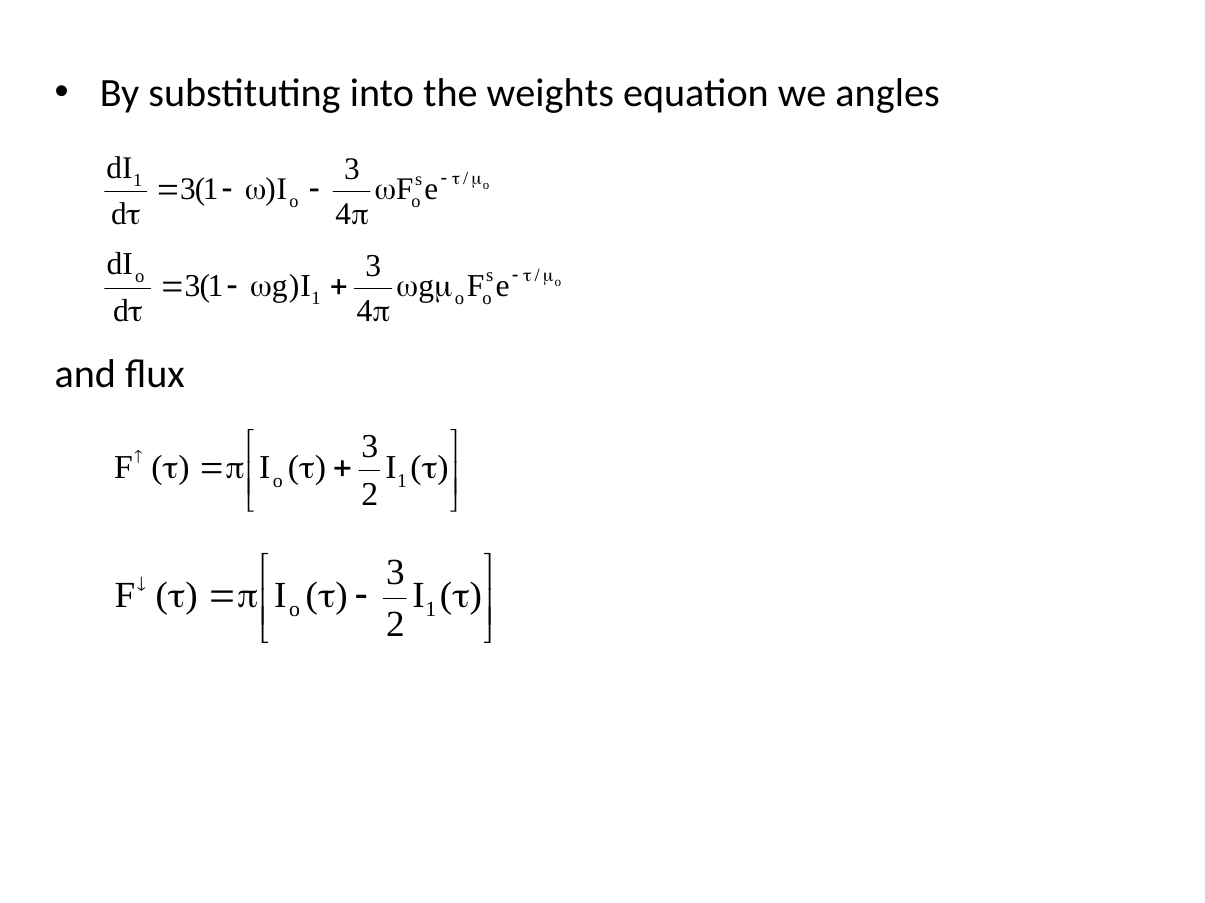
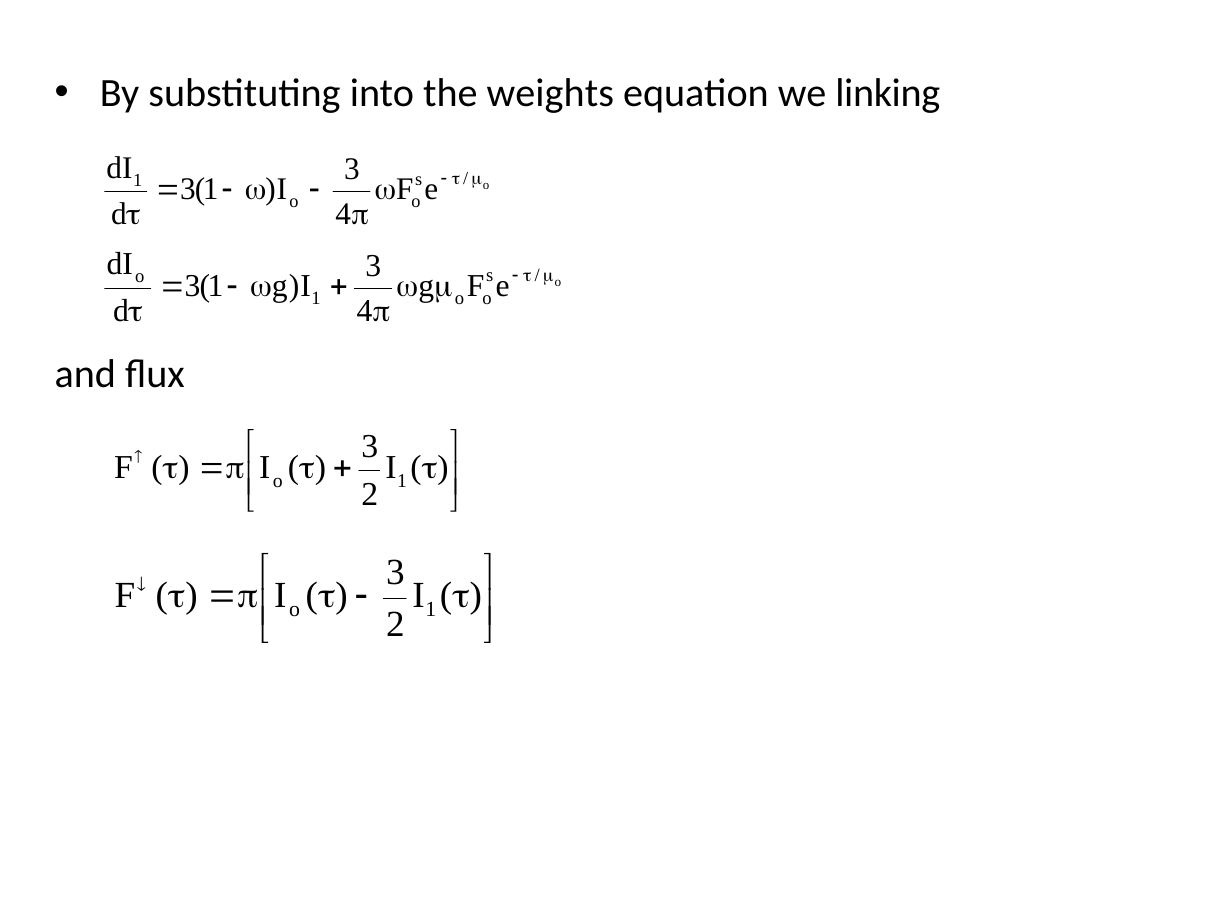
angles: angles -> linking
